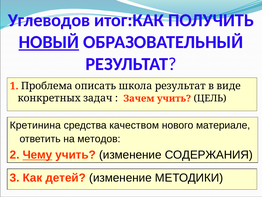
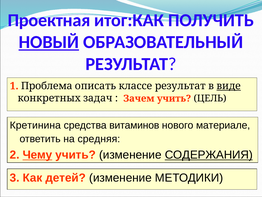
Углеводов: Углеводов -> Проектная
школа: школа -> классе
виде underline: none -> present
качеством: качеством -> витаминов
методов: методов -> средняя
СОДЕРЖАНИЯ underline: none -> present
